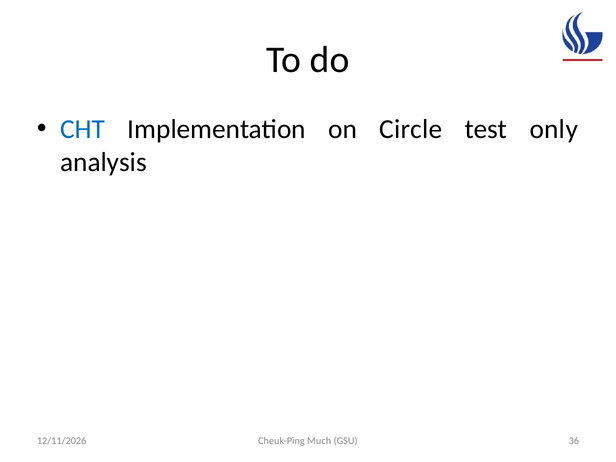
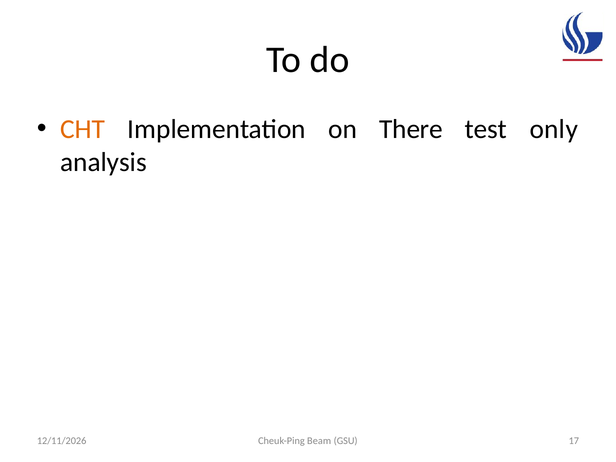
CHT colour: blue -> orange
Circle: Circle -> There
Much: Much -> Beam
36: 36 -> 17
